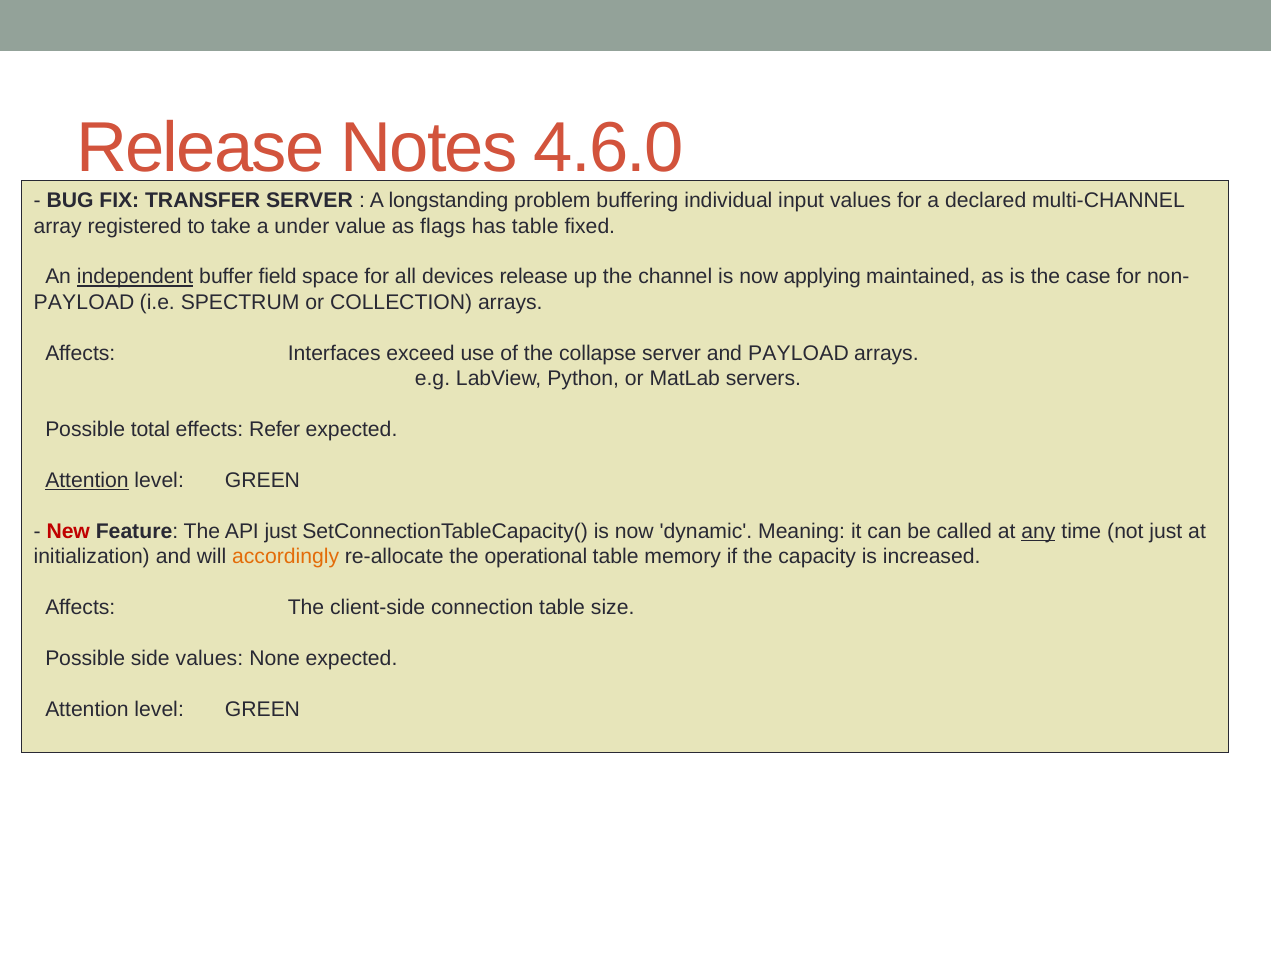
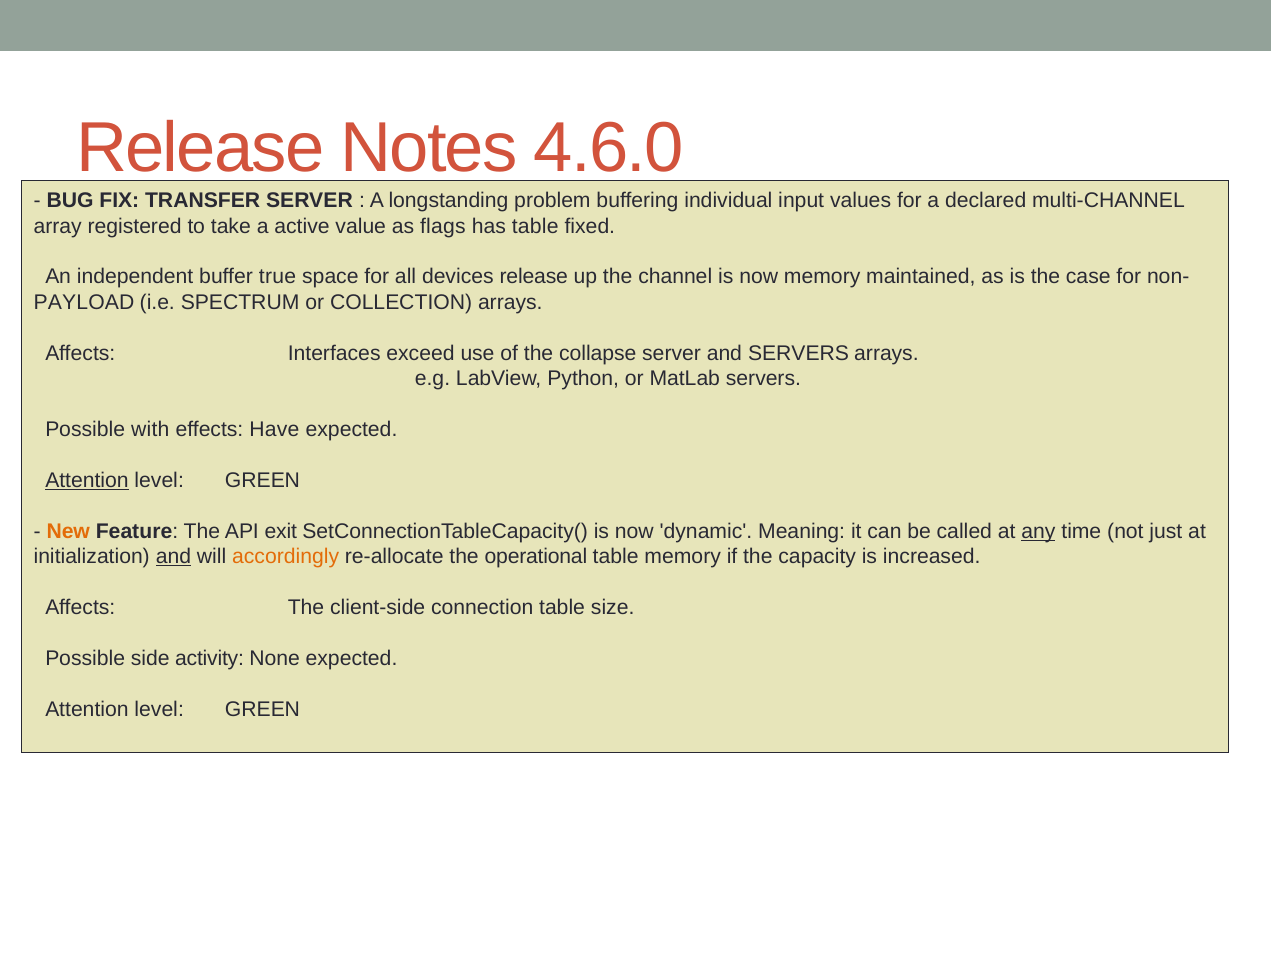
under: under -> active
independent underline: present -> none
field: field -> true
now applying: applying -> memory
and PAYLOAD: PAYLOAD -> SERVERS
total: total -> with
Refer: Refer -> Have
New colour: red -> orange
API just: just -> exit
and at (173, 556) underline: none -> present
side values: values -> activity
